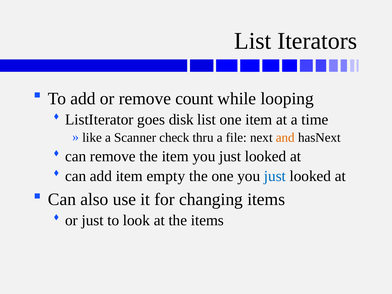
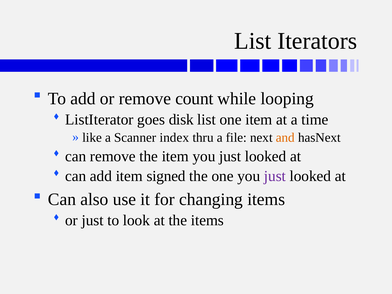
check: check -> index
empty: empty -> signed
just at (275, 176) colour: blue -> purple
